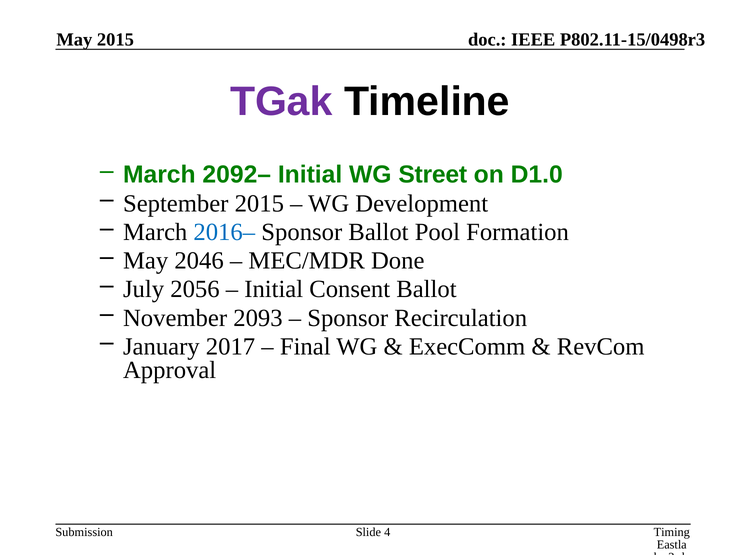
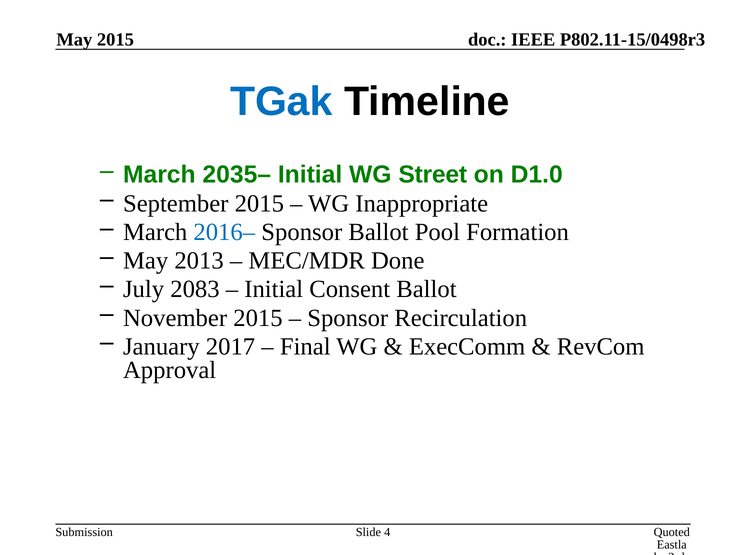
TGak colour: purple -> blue
2092–: 2092– -> 2035–
Development: Development -> Inappropriate
2046: 2046 -> 2013
2056: 2056 -> 2083
November 2093: 2093 -> 2015
Timing: Timing -> Quoted
